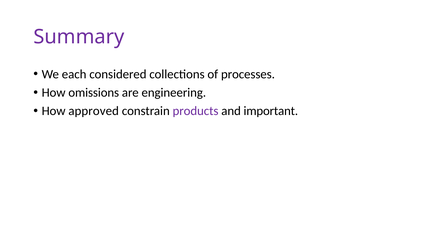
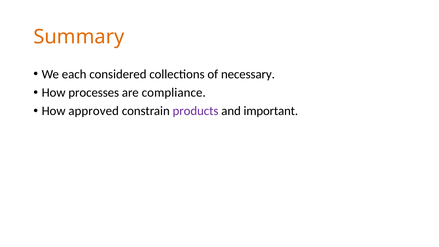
Summary colour: purple -> orange
processes: processes -> necessary
omissions: omissions -> processes
engineering: engineering -> compliance
